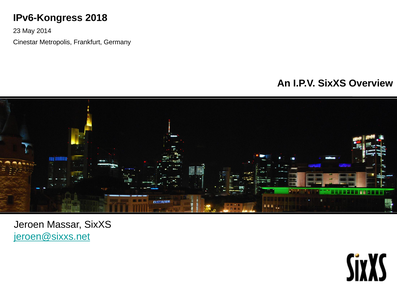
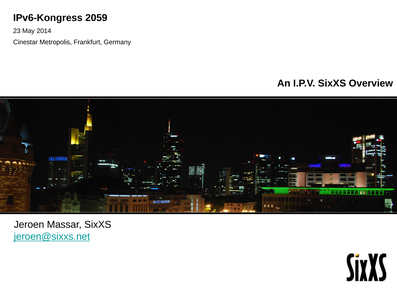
2018: 2018 -> 2059
